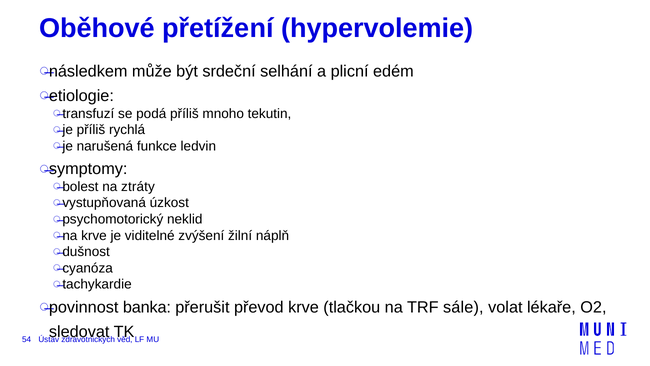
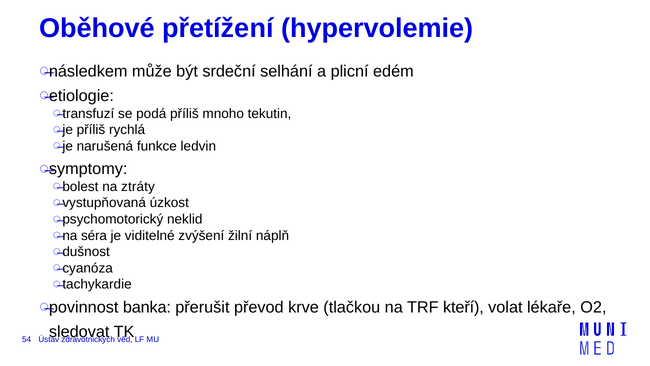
krve at (94, 235): krve -> séra
sále: sále -> kteří
